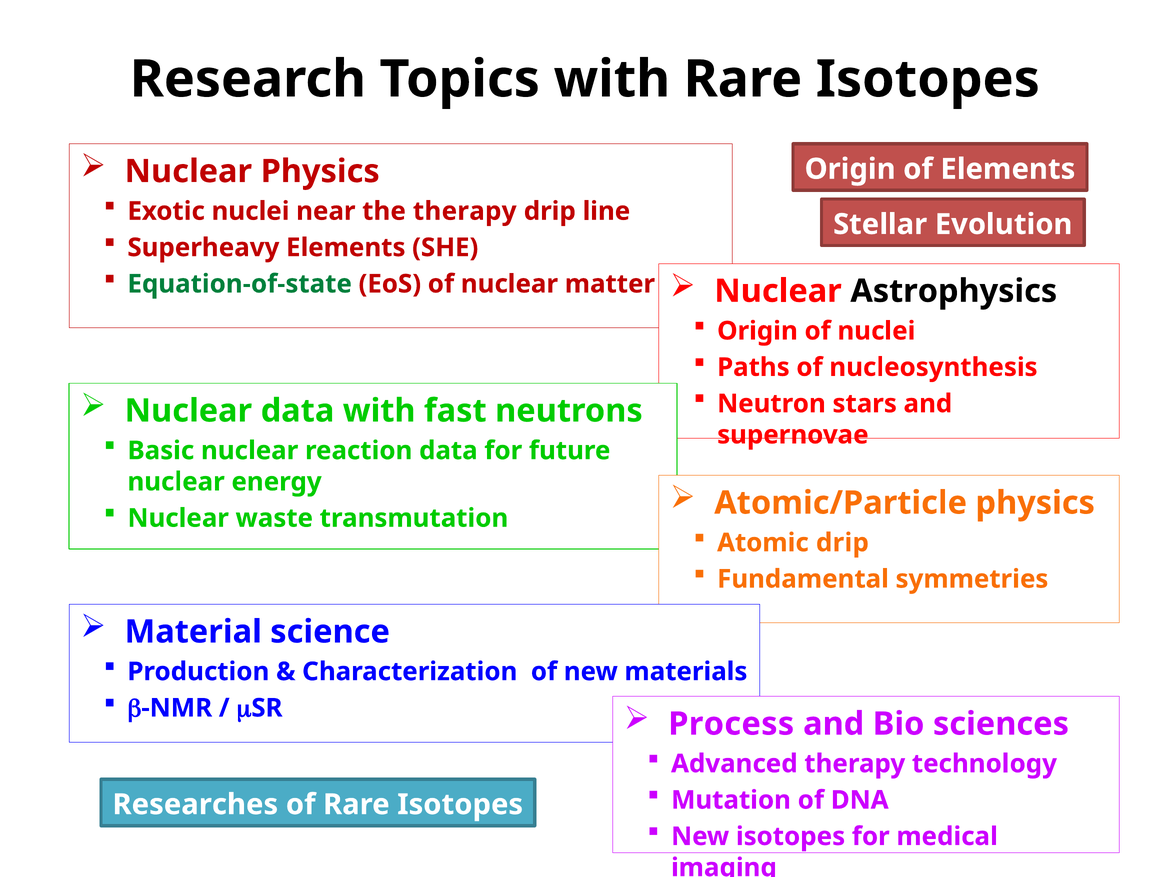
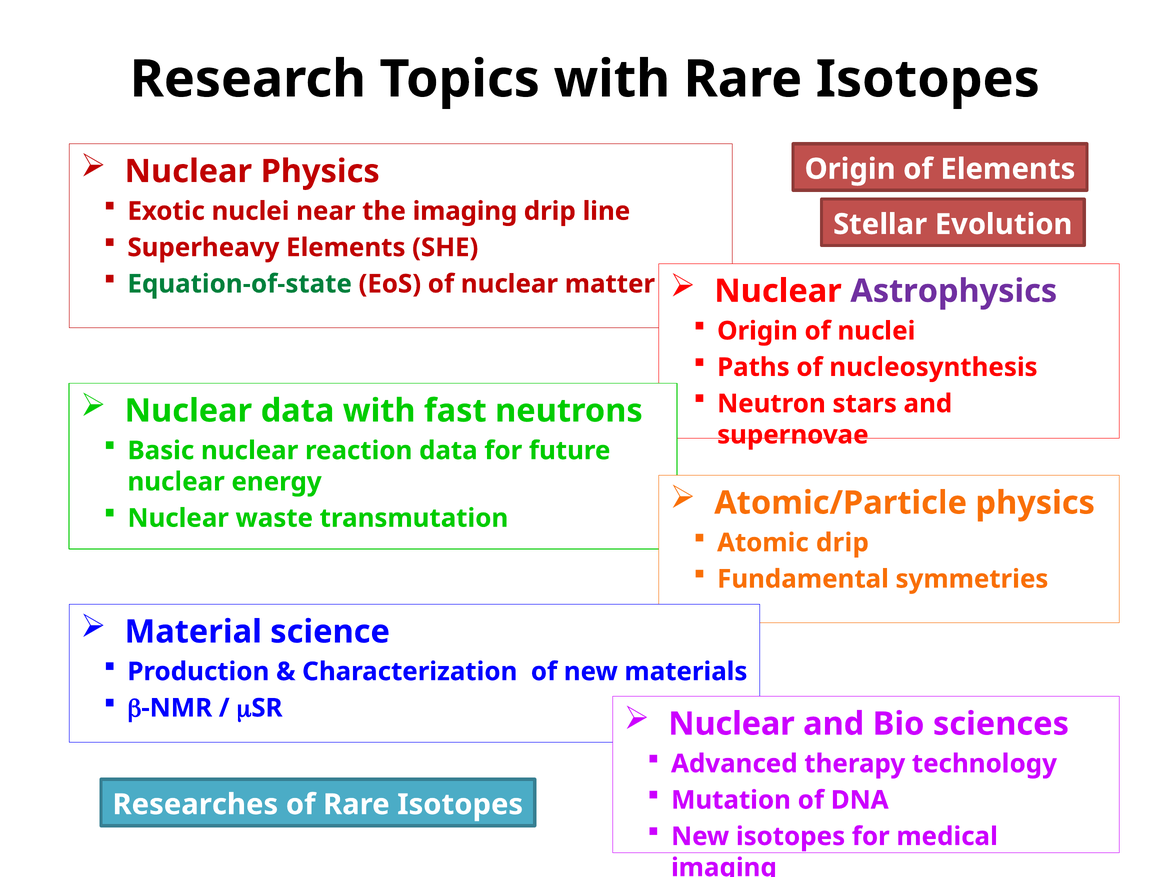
the therapy: therapy -> imaging
Astrophysics colour: black -> purple
Process at (731, 724): Process -> Nuclear
